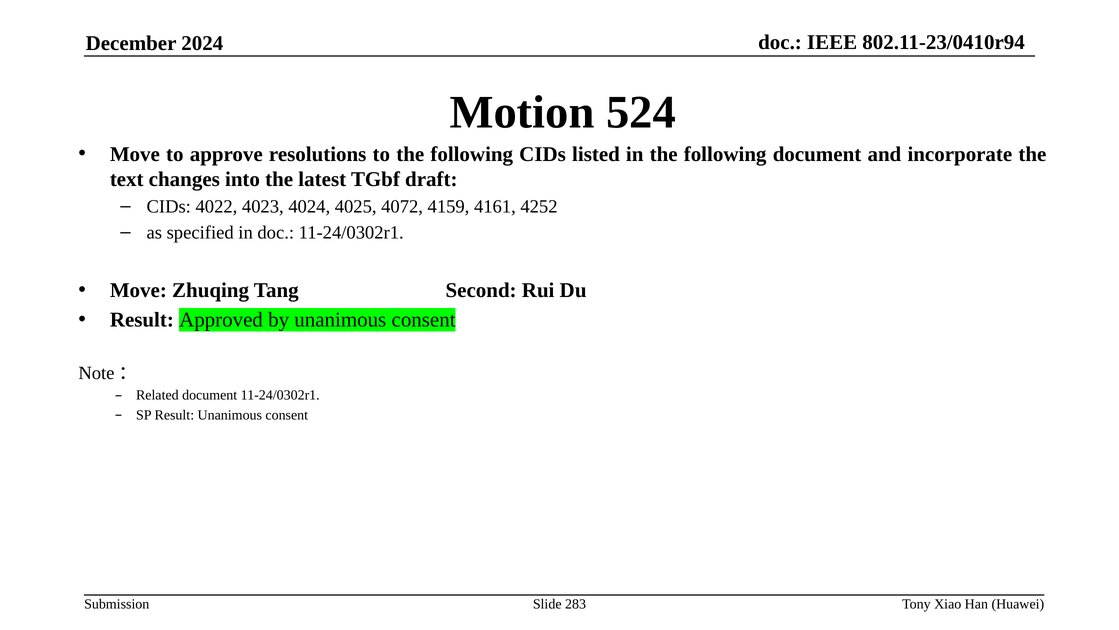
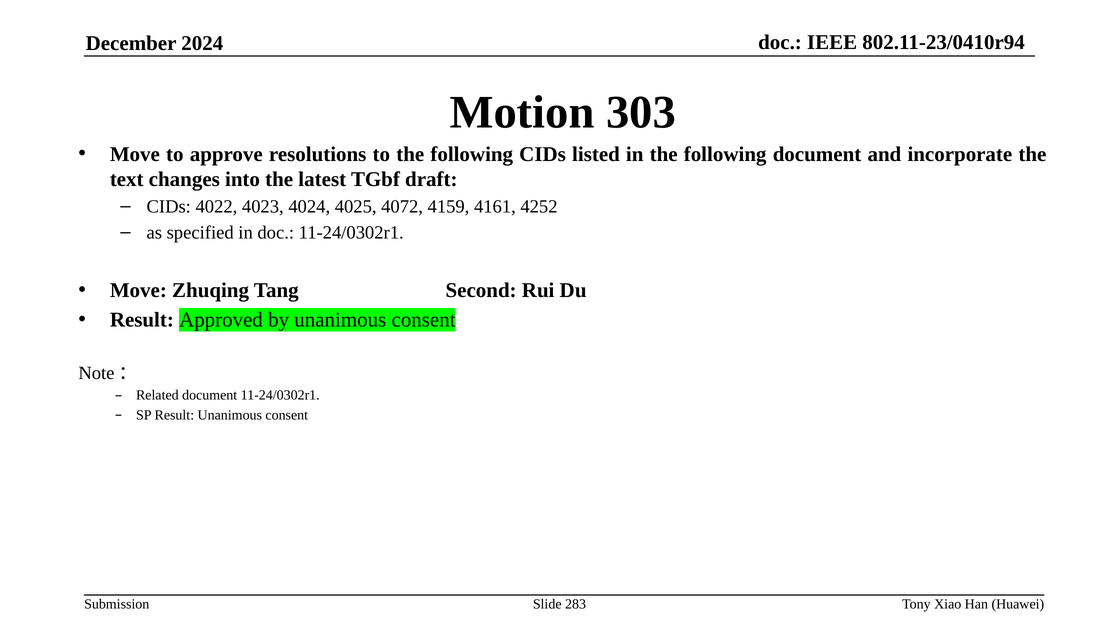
524: 524 -> 303
